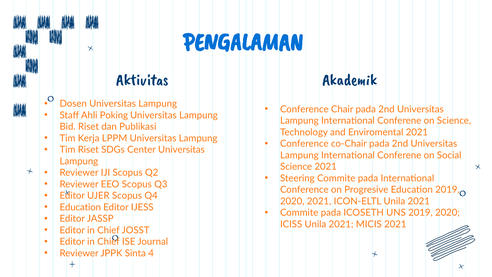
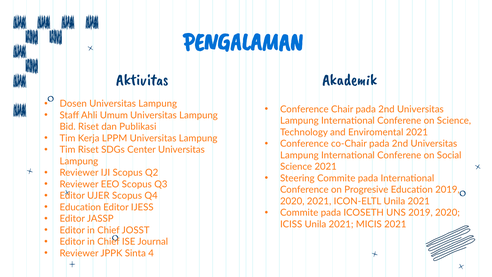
Poking: Poking -> Umum
